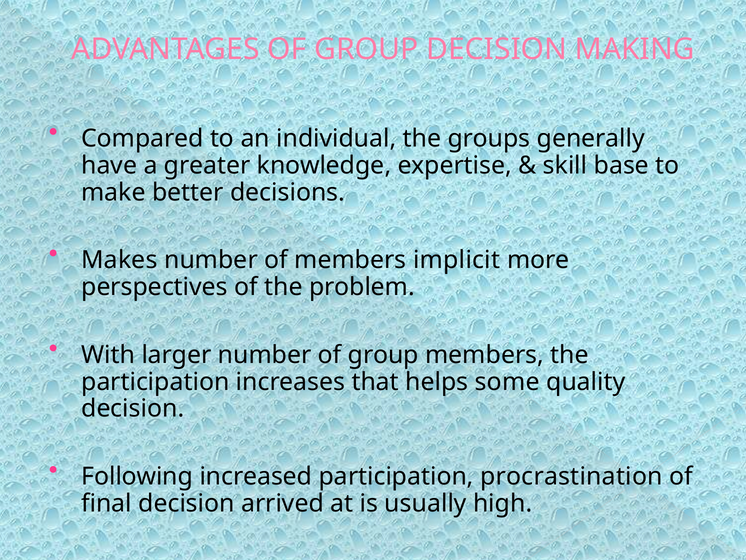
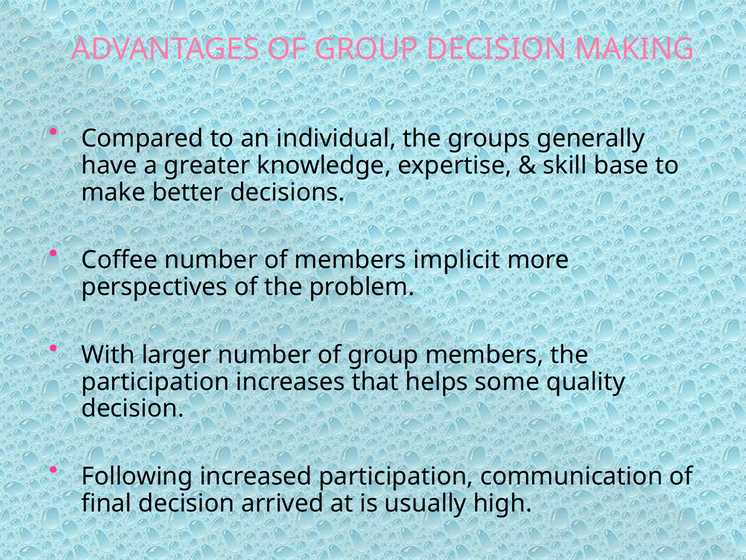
Makes: Makes -> Coffee
procrastination: procrastination -> communication
